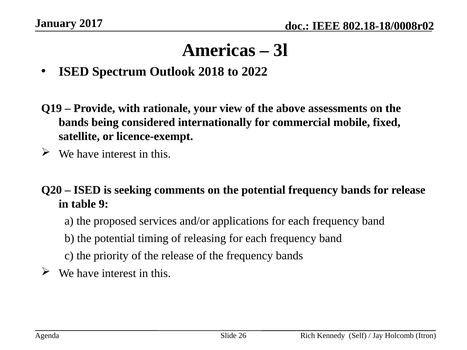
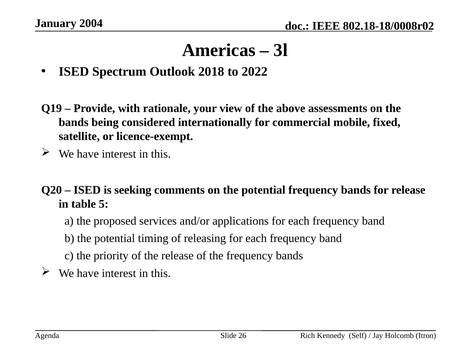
2017: 2017 -> 2004
9: 9 -> 5
